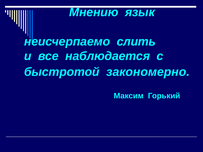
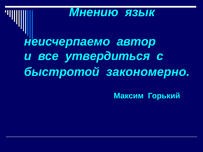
слить: слить -> автор
наблюдается: наблюдается -> утвердиться
